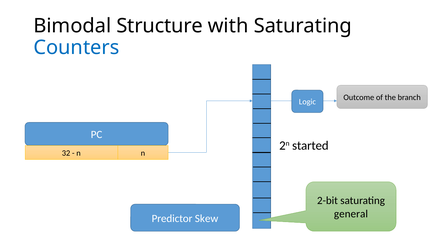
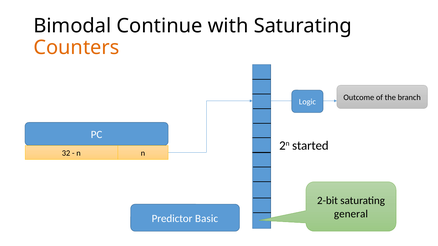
Structure: Structure -> Continue
Counters colour: blue -> orange
Skew: Skew -> Basic
